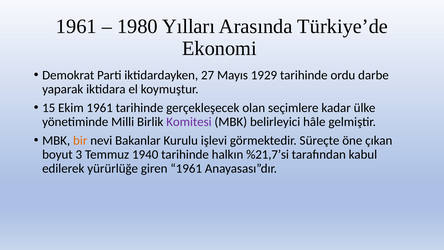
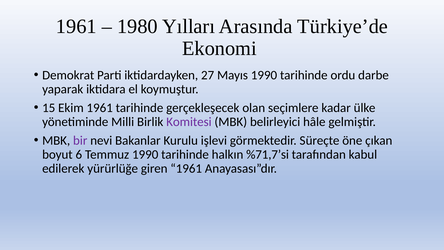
Mayıs 1929: 1929 -> 1990
bir colour: orange -> purple
3: 3 -> 6
Temmuz 1940: 1940 -> 1990
%21,7’si: %21,7’si -> %71,7’si
